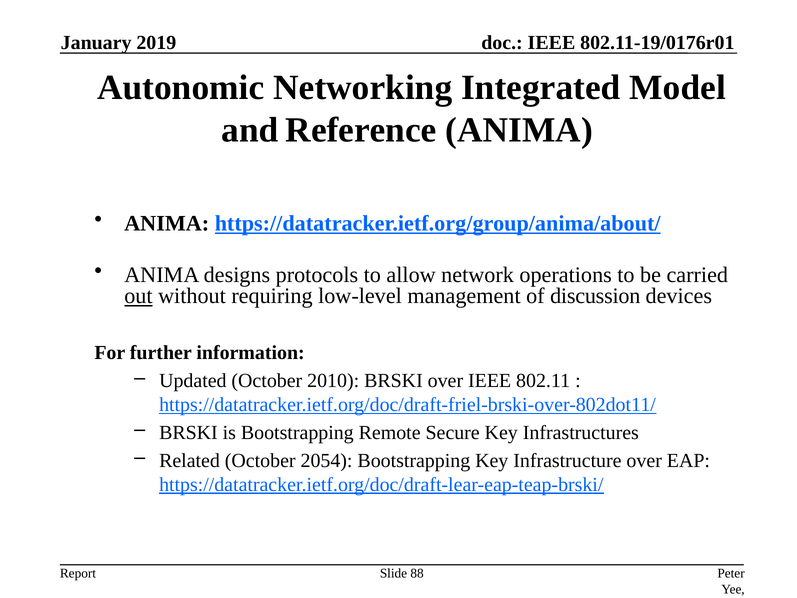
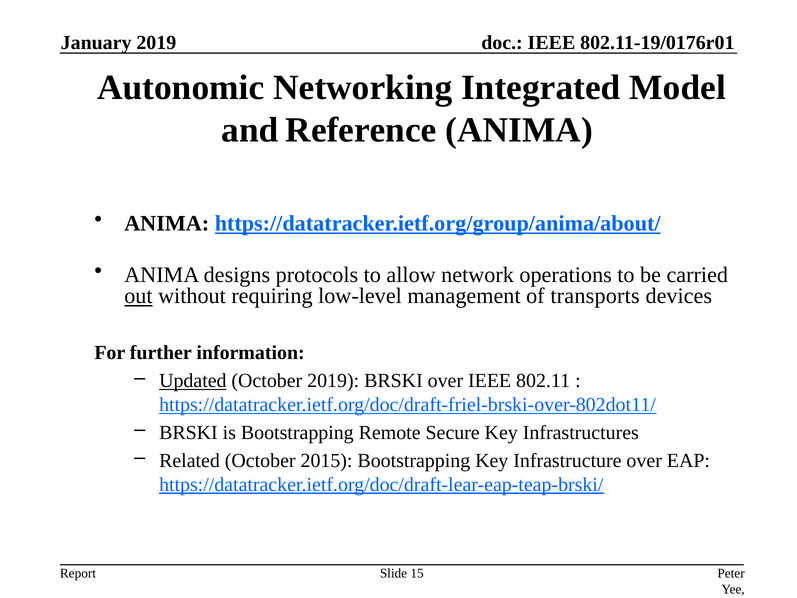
discussion: discussion -> transports
Updated underline: none -> present
October 2010: 2010 -> 2019
2054: 2054 -> 2015
88: 88 -> 15
